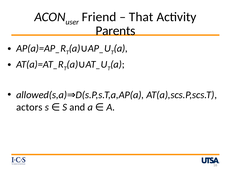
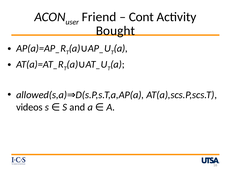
That: That -> Cont
Parents: Parents -> Bought
actors: actors -> videos
